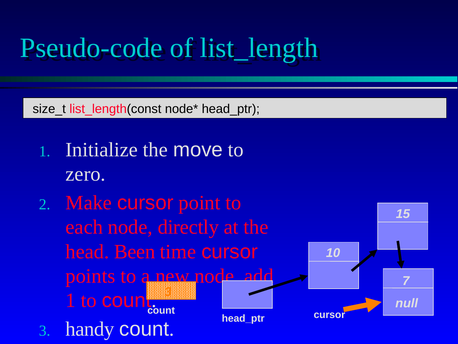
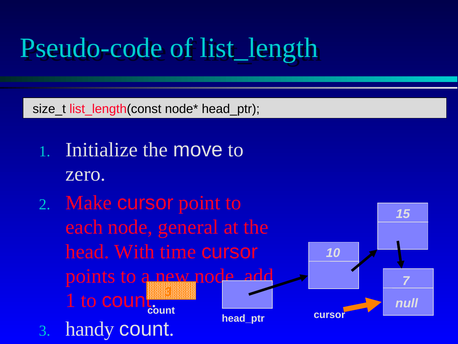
directly: directly -> general
Been: Been -> With
